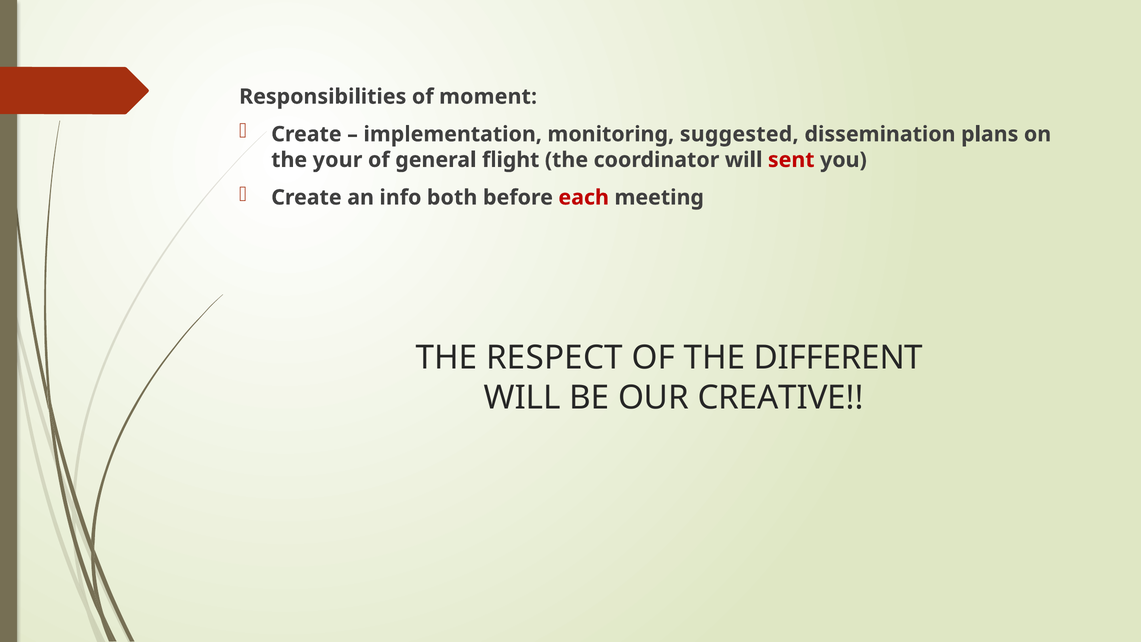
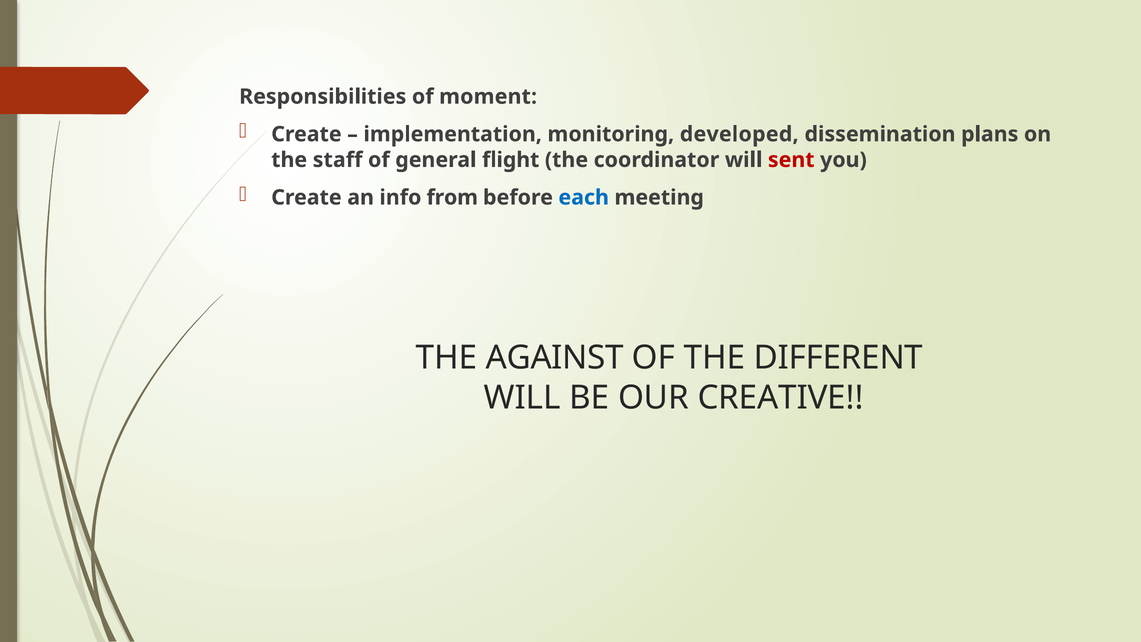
suggested: suggested -> developed
your: your -> staff
both: both -> from
each colour: red -> blue
RESPECT: RESPECT -> AGAINST
